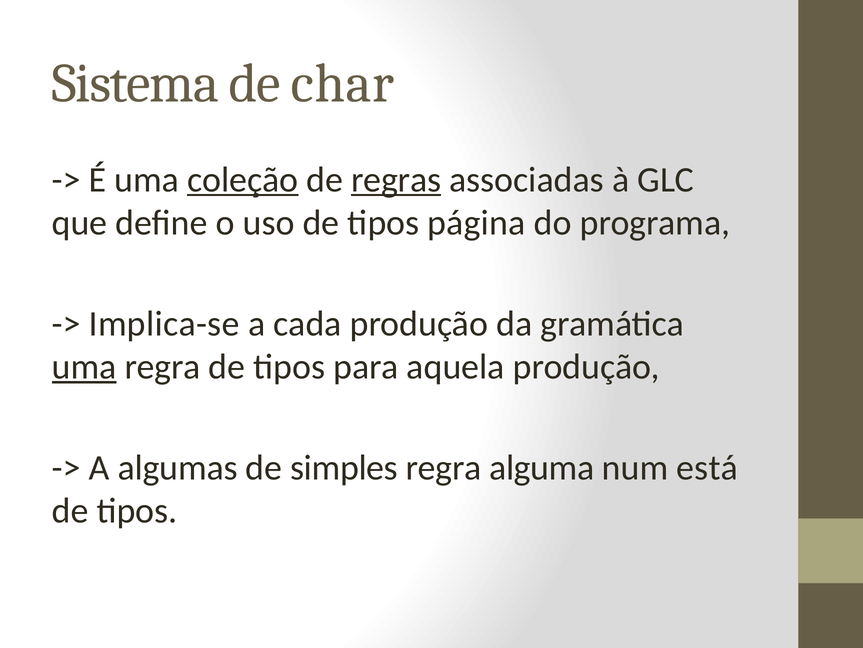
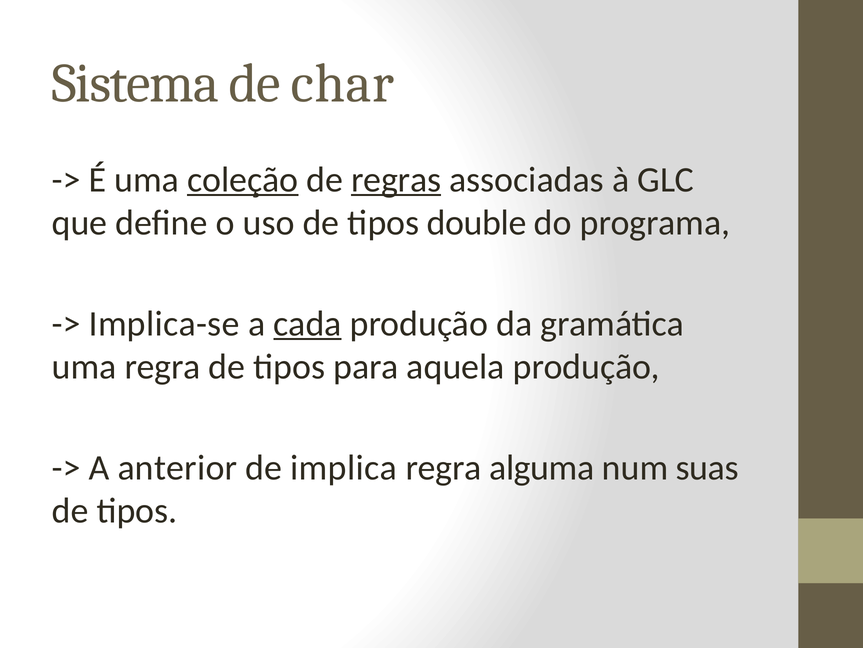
página: página -> double
cada underline: none -> present
uma at (84, 366) underline: present -> none
algumas: algumas -> anterior
simples: simples -> implica
está: está -> suas
